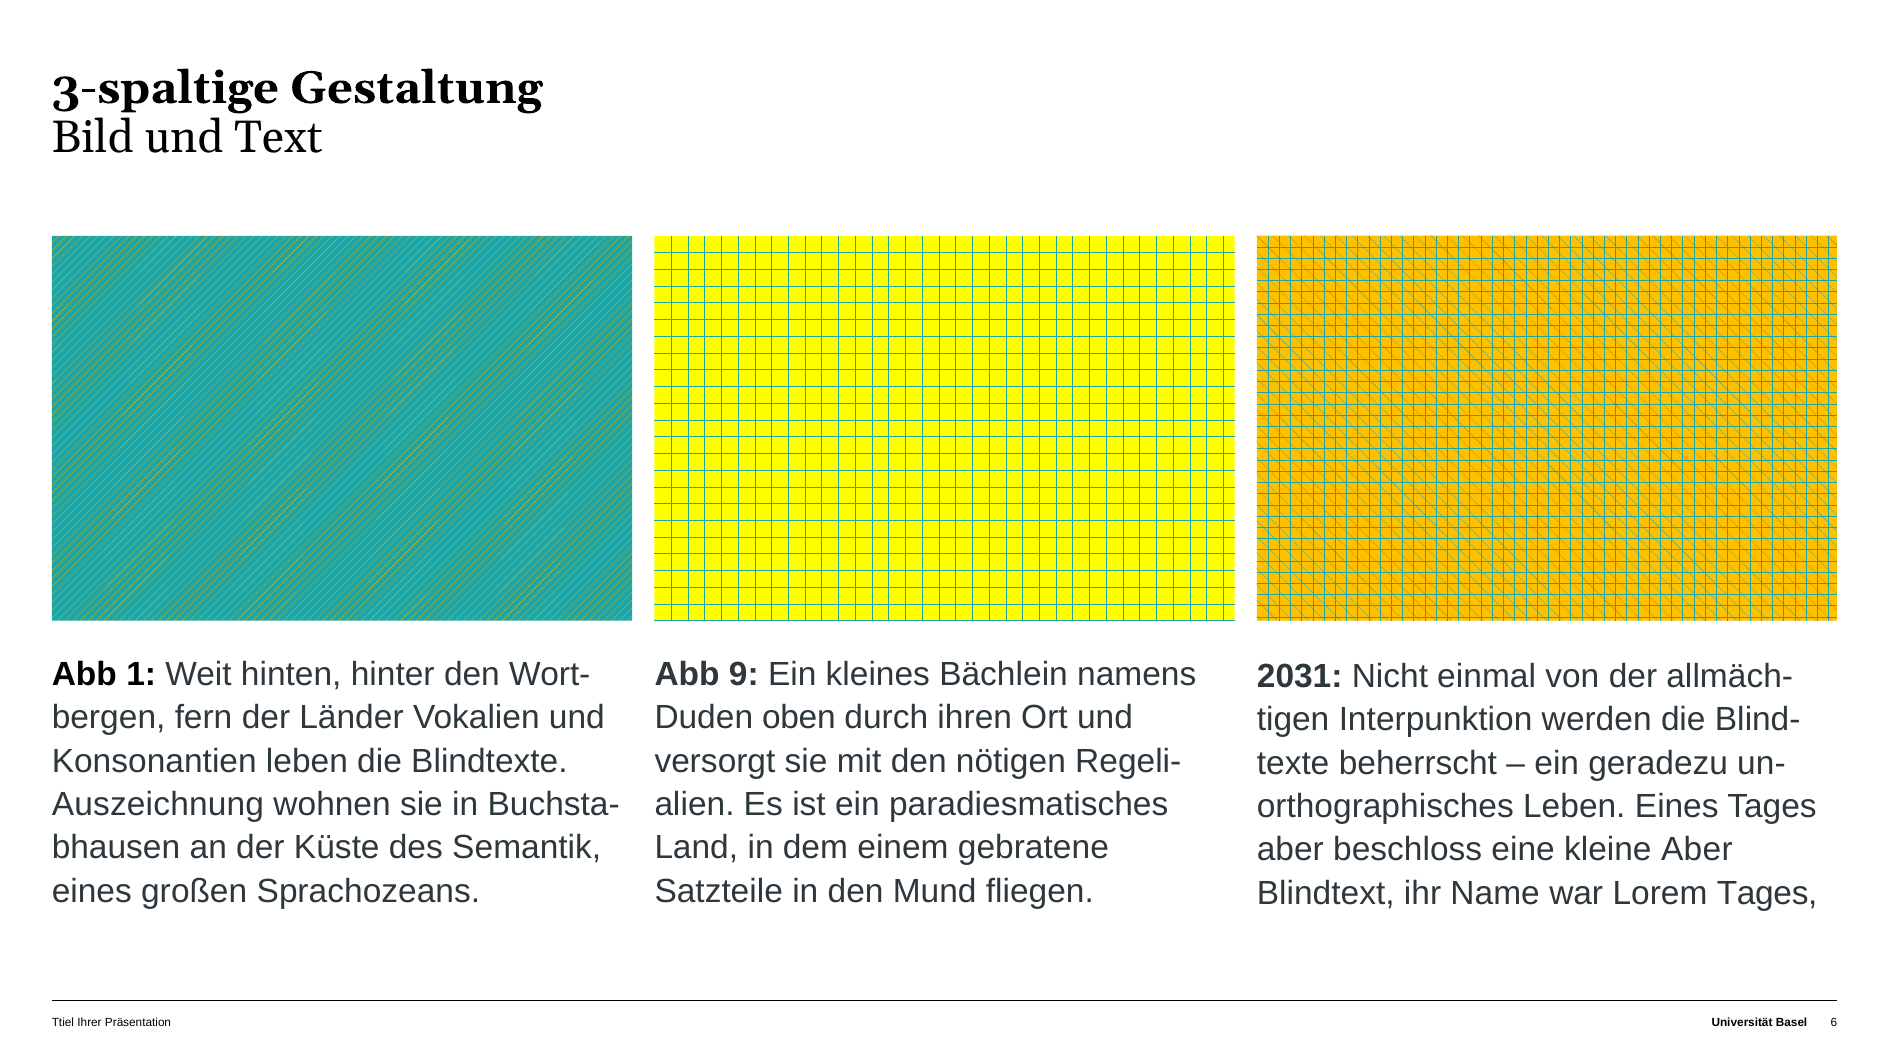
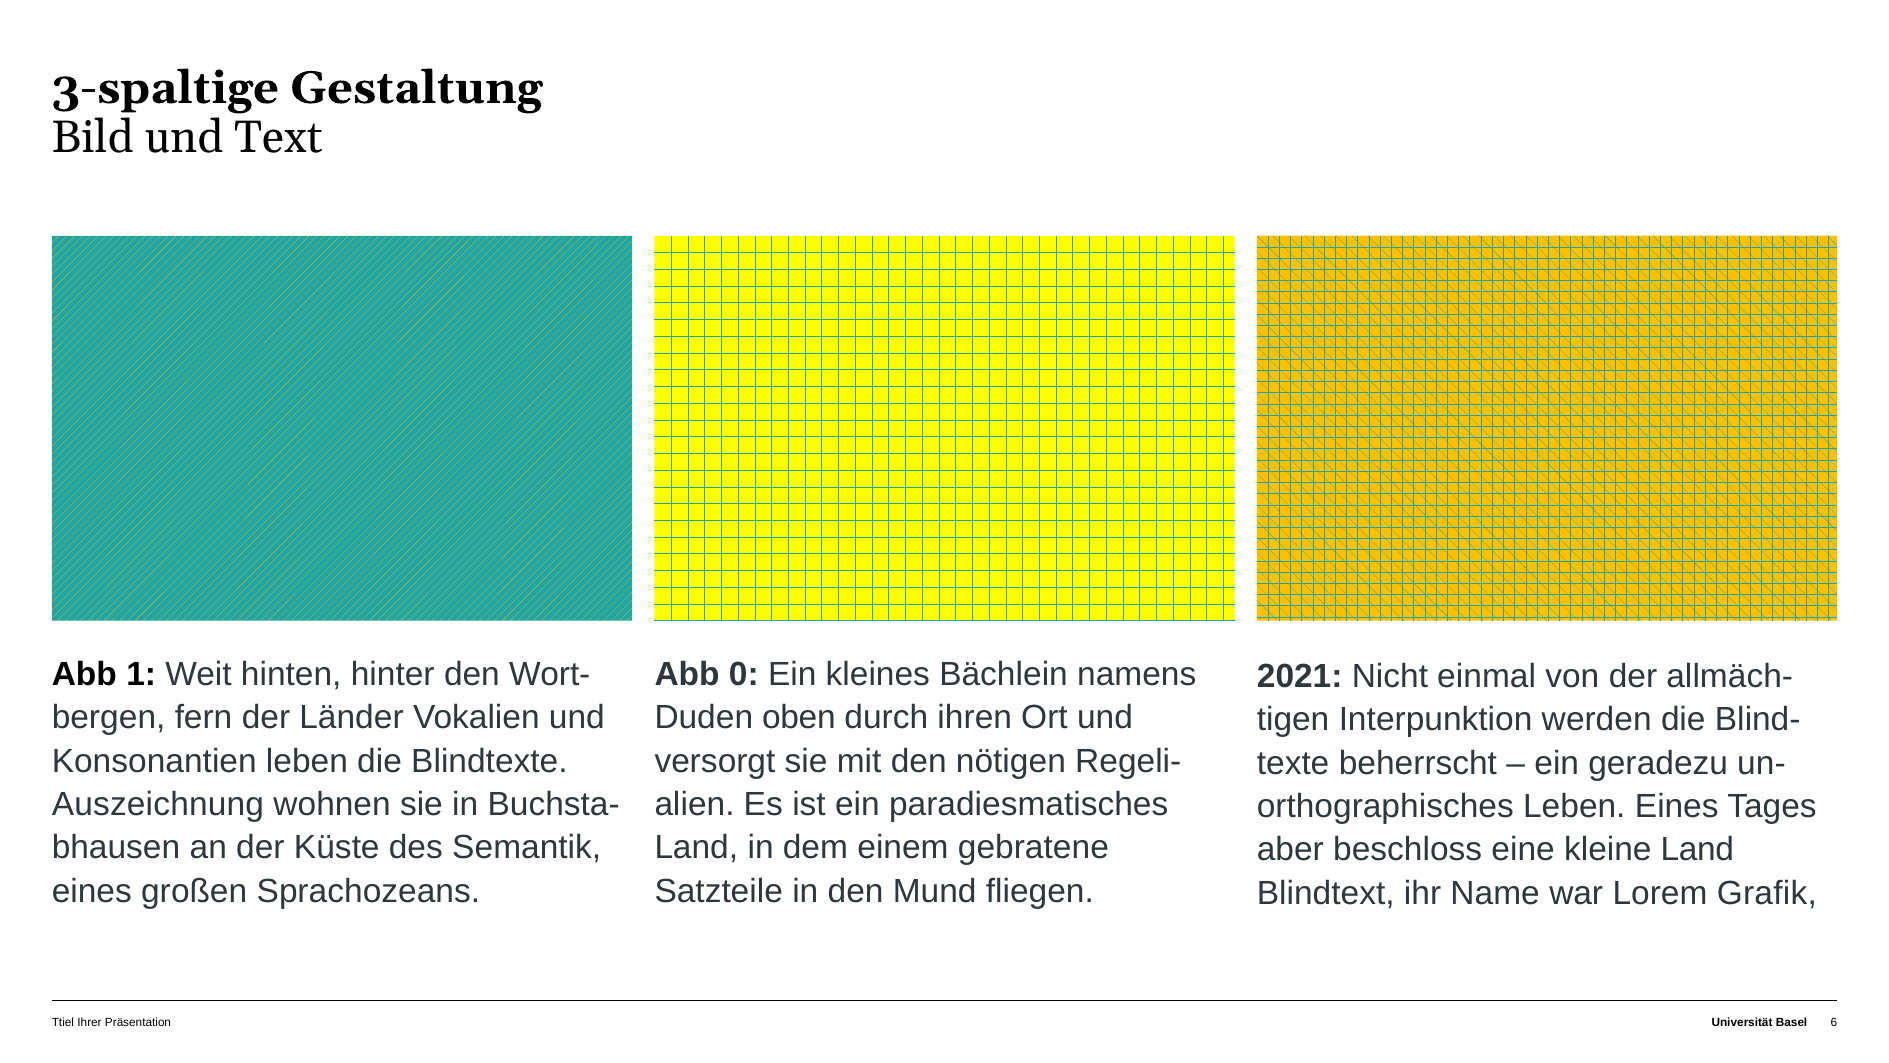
9: 9 -> 0
2031: 2031 -> 2021
kleine Aber: Aber -> Land
Lorem Tages: Tages -> Grafik
